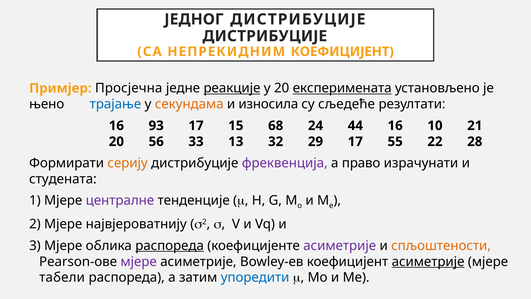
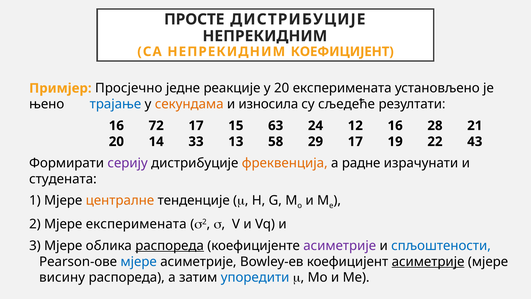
ЈЕДНОГ: ЈЕДНОГ -> ПРОСТЕ
ДИСТРИБУЦИЈЕ at (265, 36): ДИСТРИБУЦИЈЕ -> НЕПРЕКИДНИМ
Просјечна: Просјечна -> Просјечно
реакције underline: present -> none
експеримената at (342, 88) underline: present -> none
93: 93 -> 72
68: 68 -> 63
44: 44 -> 12
10: 10 -> 28
56: 56 -> 14
32: 32 -> 58
55: 55 -> 19
28: 28 -> 43
серију colour: orange -> purple
фреквенција colour: purple -> orange
право: право -> радне
централне colour: purple -> orange
Мјере највјероватнију: највјероватнију -> експеримената
спљоштености colour: orange -> blue
мјере at (139, 261) colour: purple -> blue
табели: табели -> висину
